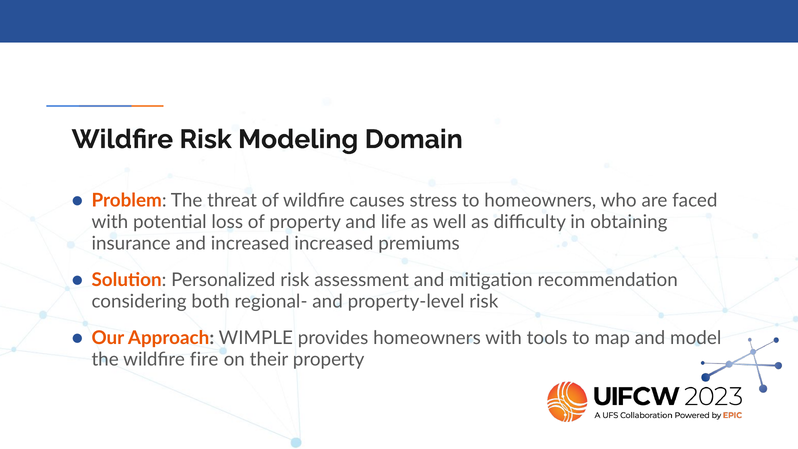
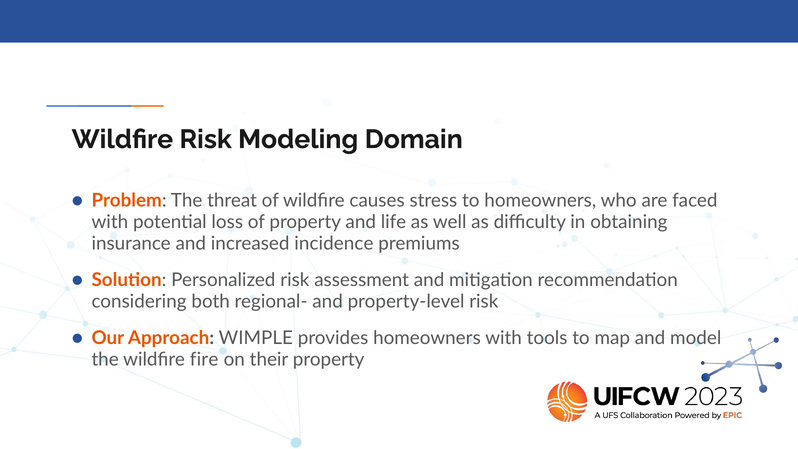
increased increased: increased -> incidence
